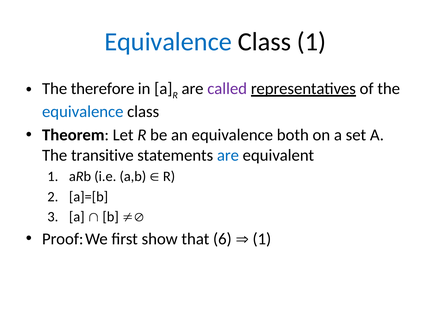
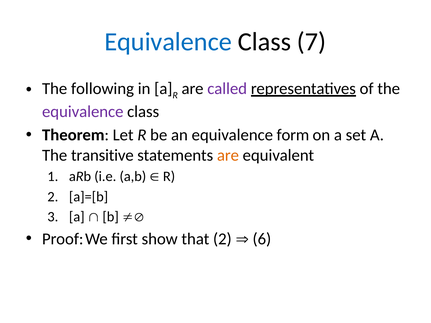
Class 1: 1 -> 7
therefore: therefore -> following
equivalence at (83, 112) colour: blue -> purple
both: both -> form
are at (228, 155) colour: blue -> orange
that 6: 6 -> 2
1 at (262, 239): 1 -> 6
